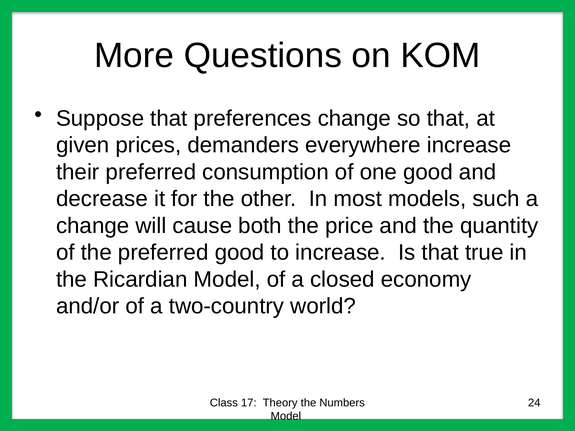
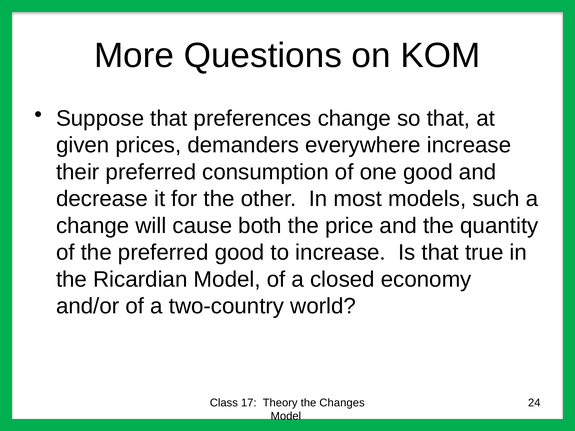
Numbers: Numbers -> Changes
